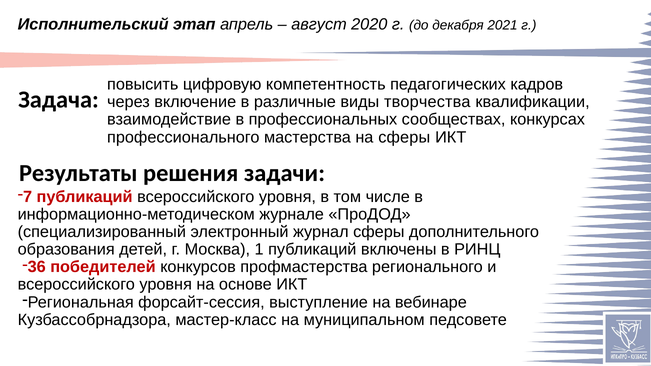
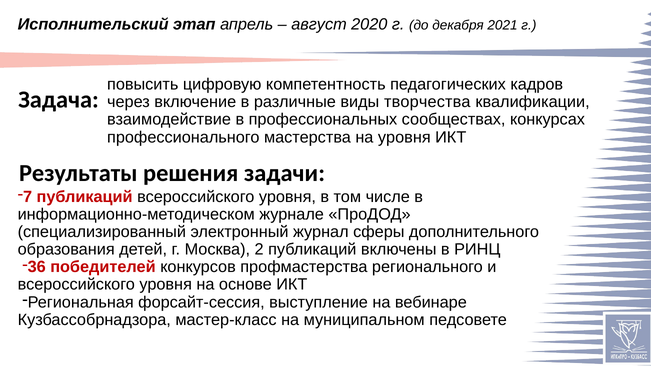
на сферы: сферы -> уровня
1: 1 -> 2
